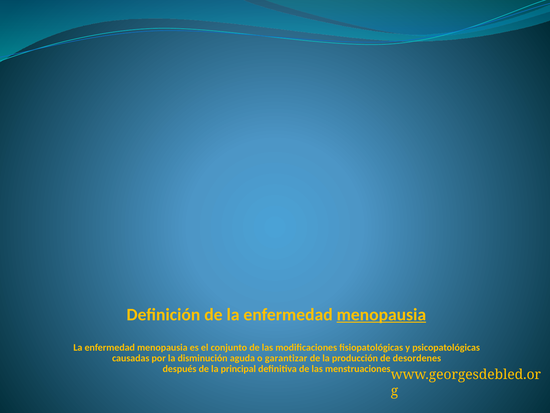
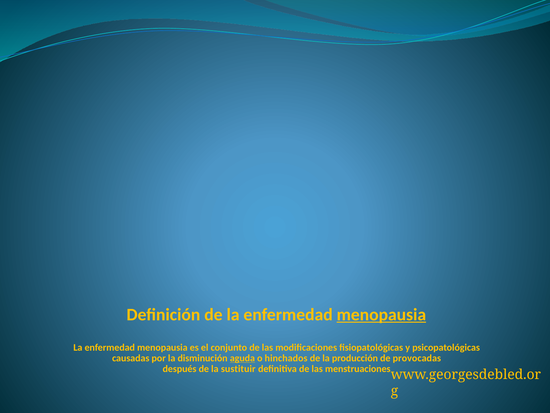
aguda underline: none -> present
garantizar: garantizar -> hinchados
desordenes: desordenes -> provocadas
principal: principal -> sustituir
